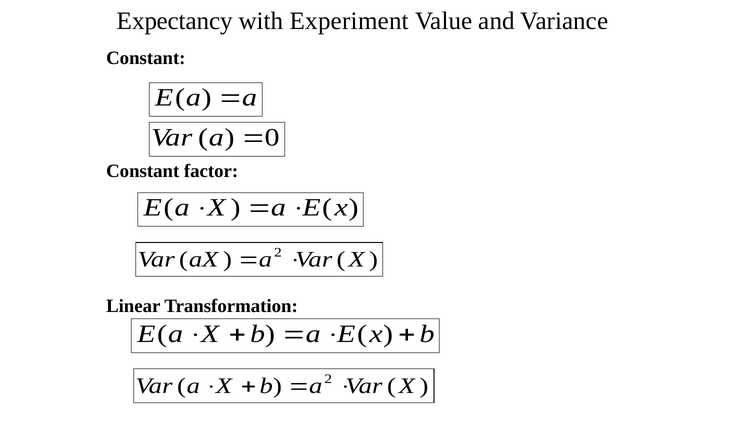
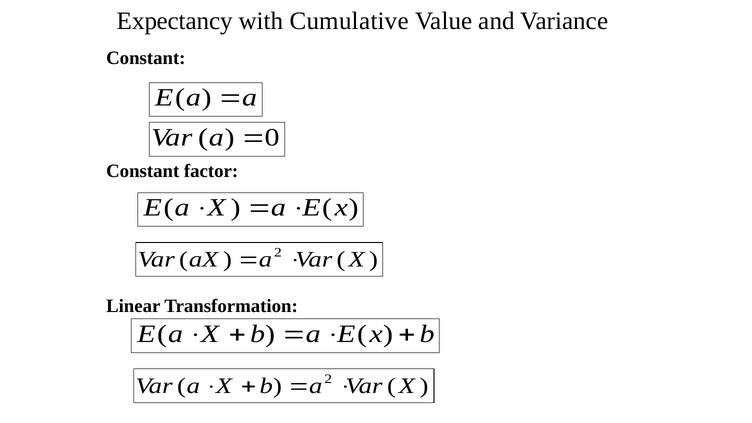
Experiment: Experiment -> Cumulative
